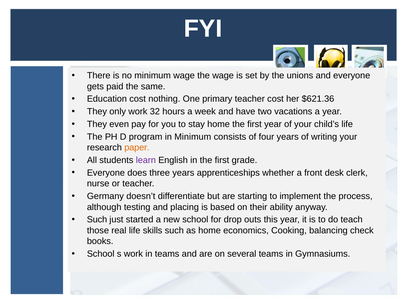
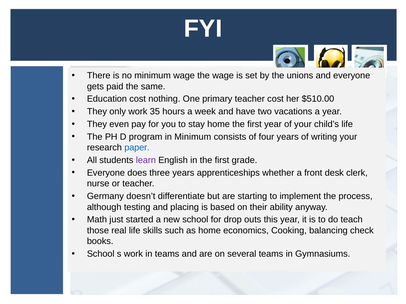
$621.36: $621.36 -> $510.00
32: 32 -> 35
paper colour: orange -> blue
Such at (97, 220): Such -> Math
